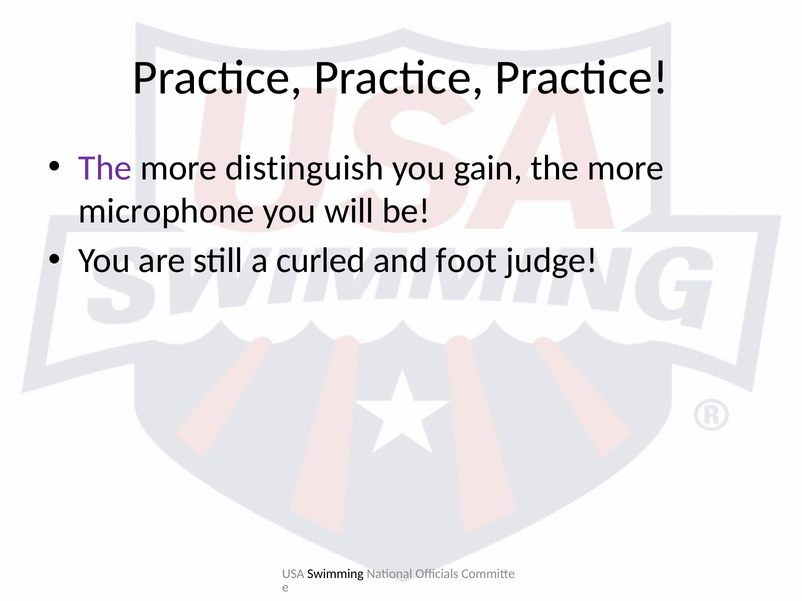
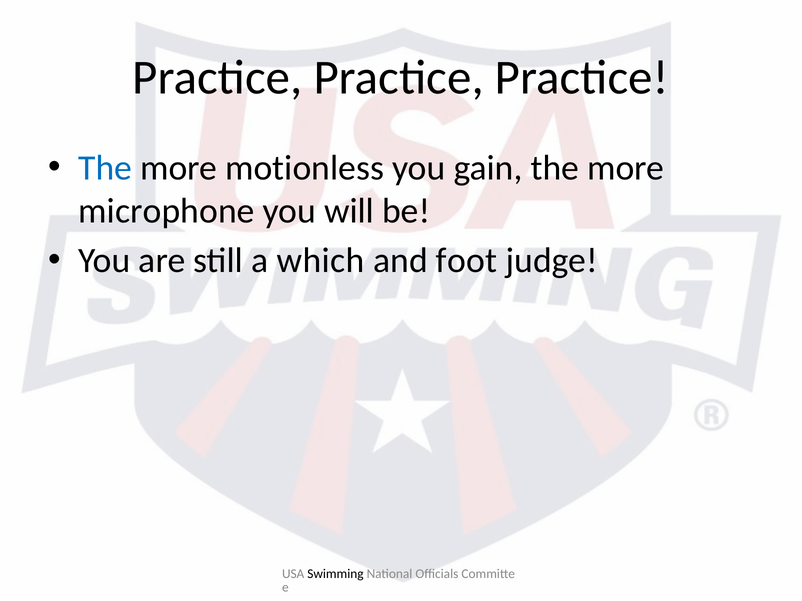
The at (105, 168) colour: purple -> blue
distinguish: distinguish -> motionless
curled: curled -> which
